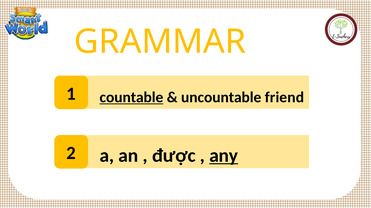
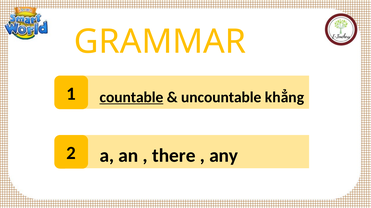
friend: friend -> khẳng
được: được -> there
any underline: present -> none
